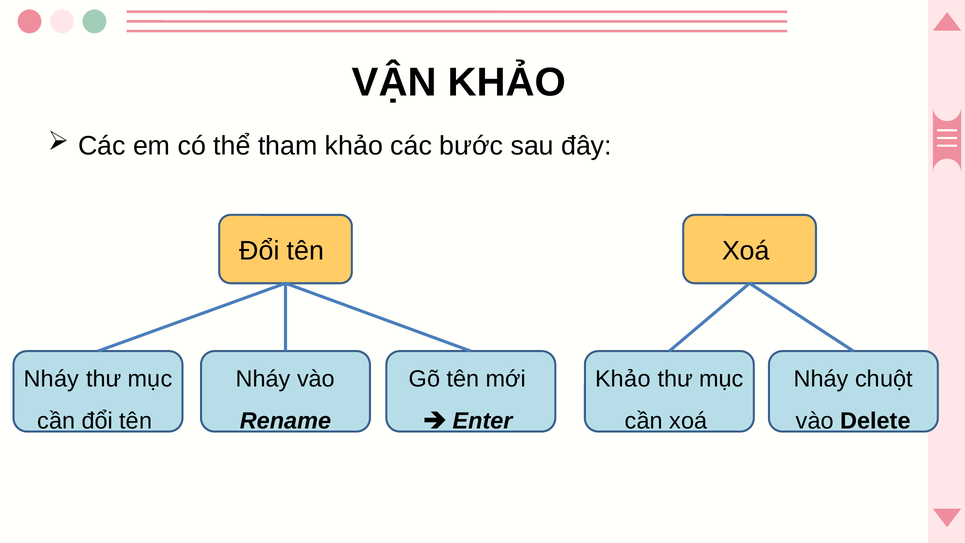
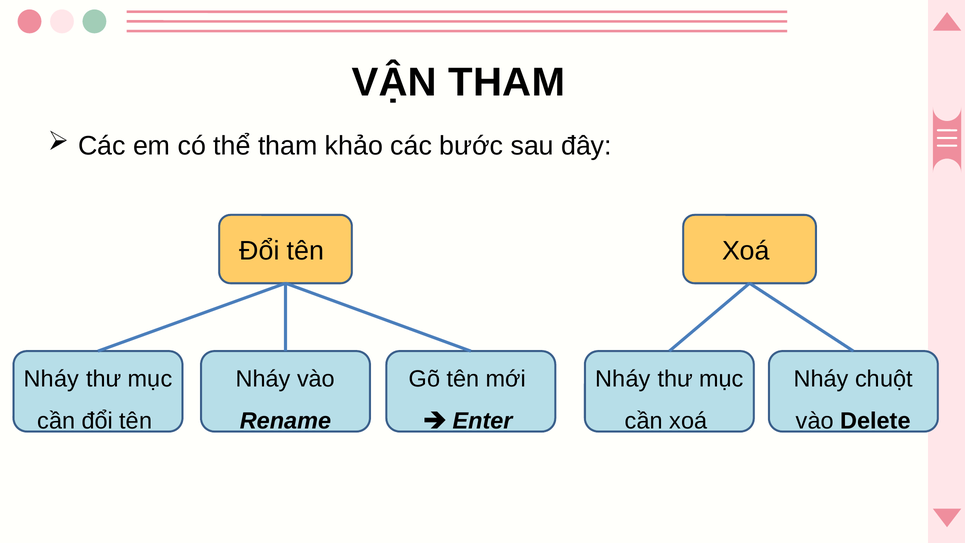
VẬN KHẢO: KHẢO -> THAM
Khảo at (623, 379): Khảo -> Nháy
